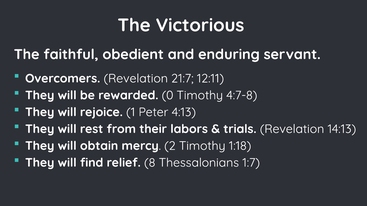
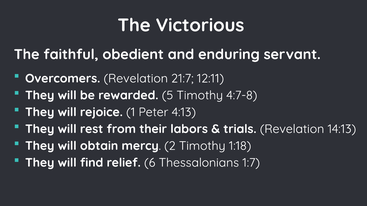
0: 0 -> 5
8: 8 -> 6
